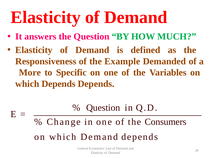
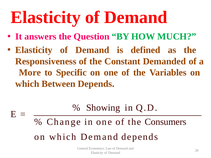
Example: Example -> Constant
which Depends: Depends -> Between
Question at (103, 108): Question -> Showing
